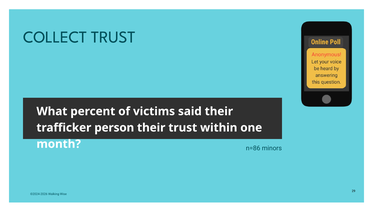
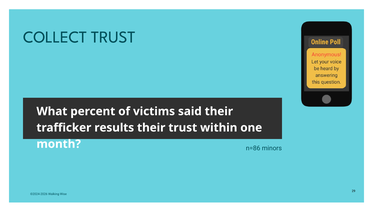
person: person -> results
